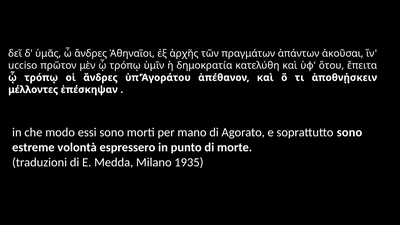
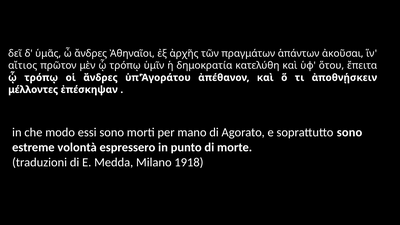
ucciso: ucciso -> αἴτιος
1935: 1935 -> 1918
